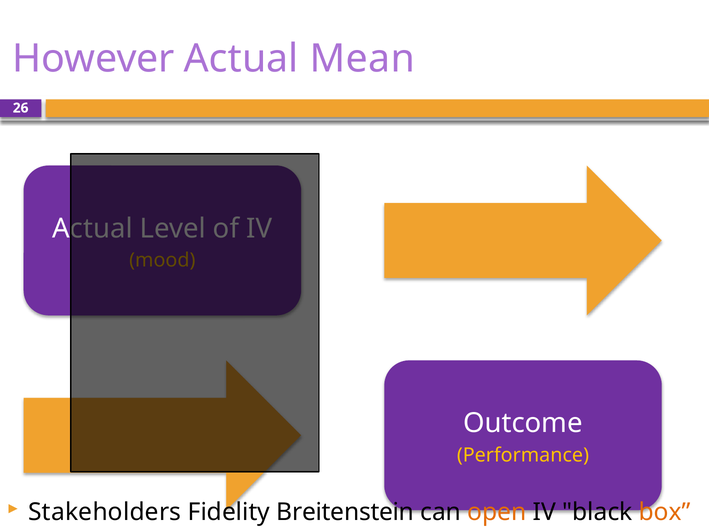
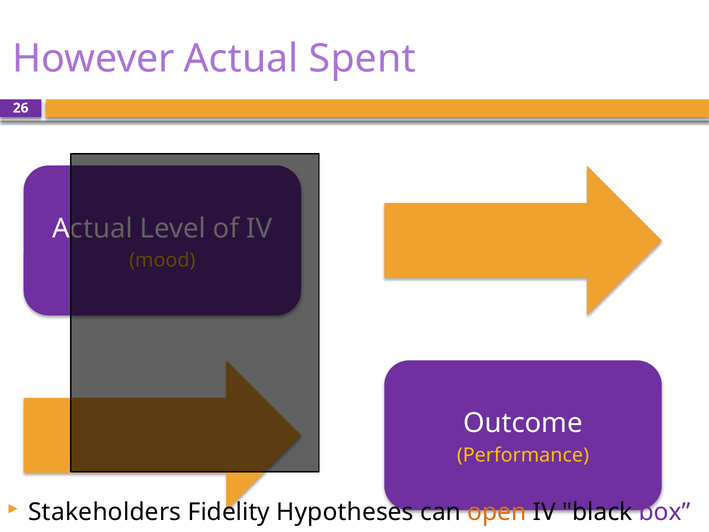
Mean: Mean -> Spent
Breitenstein: Breitenstein -> Hypotheses
box colour: orange -> purple
